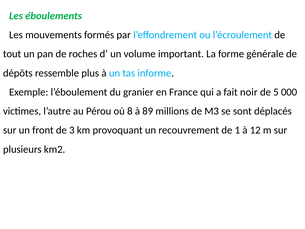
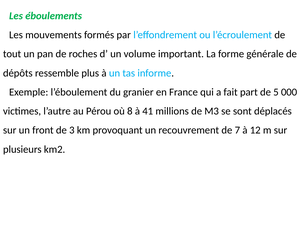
noir: noir -> part
89: 89 -> 41
1: 1 -> 7
